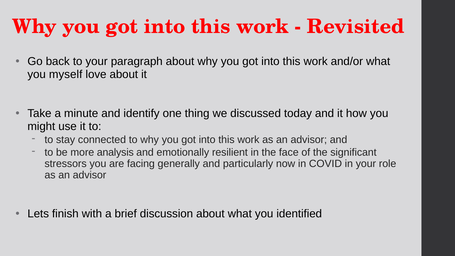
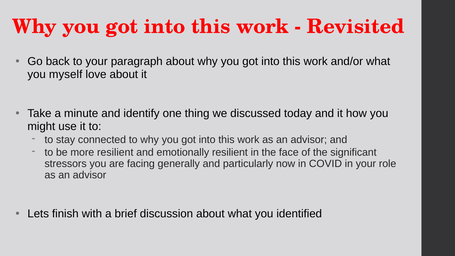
more analysis: analysis -> resilient
